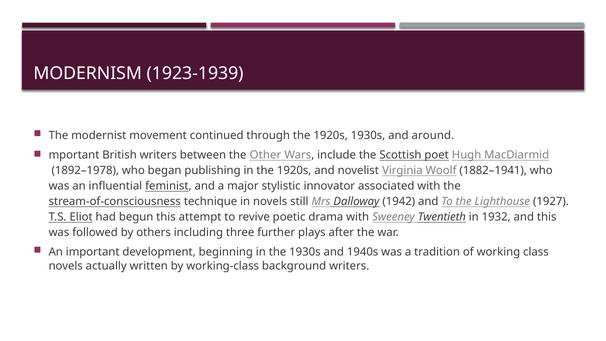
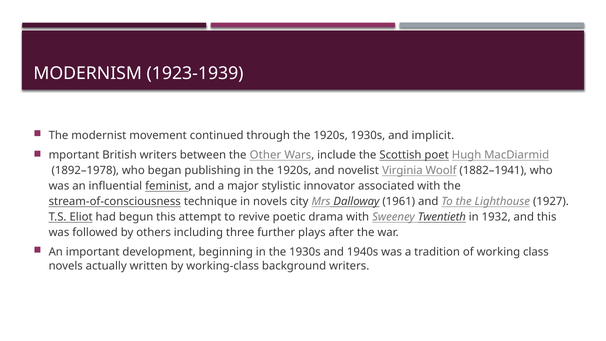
around: around -> implicit
still: still -> city
1942: 1942 -> 1961
